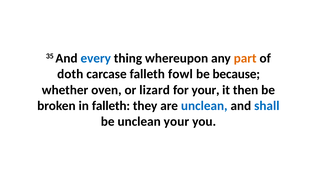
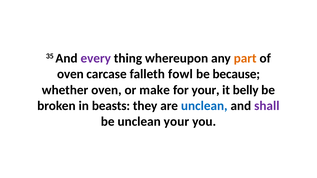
every colour: blue -> purple
doth at (70, 74): doth -> oven
lizard: lizard -> make
then: then -> belly
in falleth: falleth -> beasts
shall colour: blue -> purple
